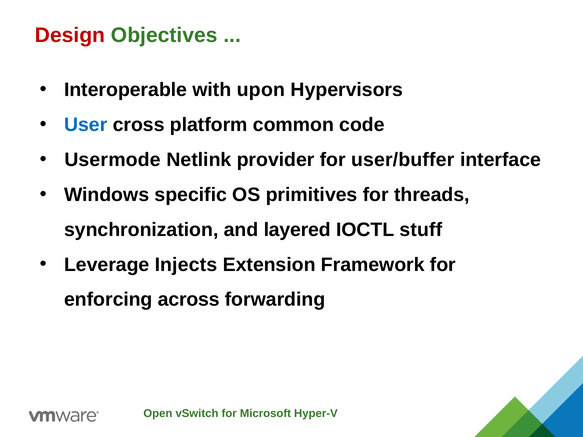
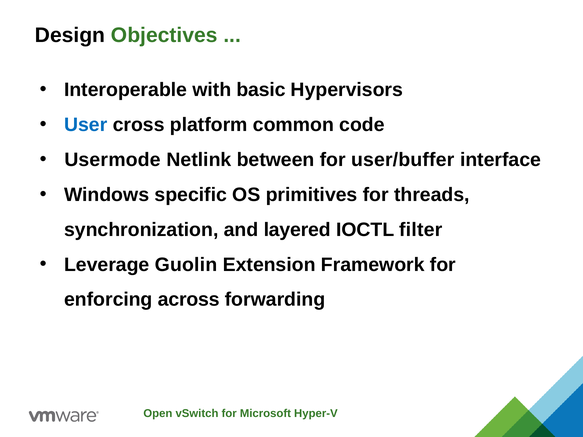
Design colour: red -> black
upon: upon -> basic
provider: provider -> between
stuff: stuff -> filter
Injects: Injects -> Guolin
